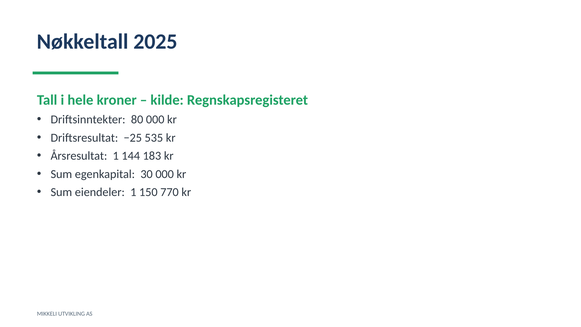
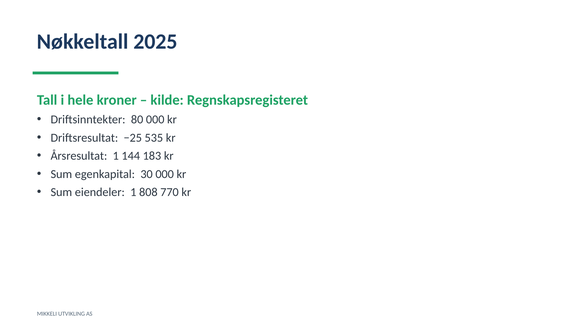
150: 150 -> 808
